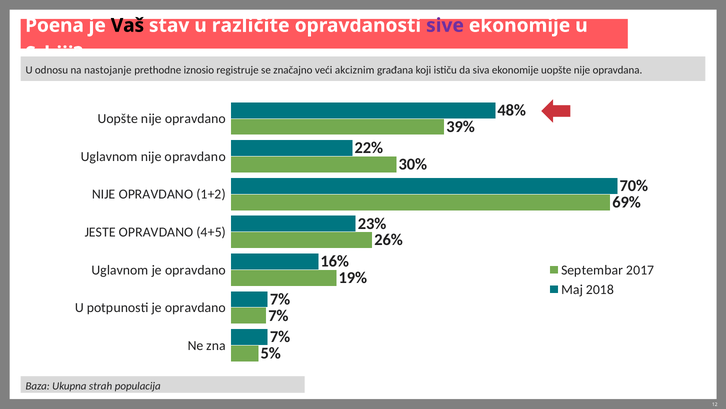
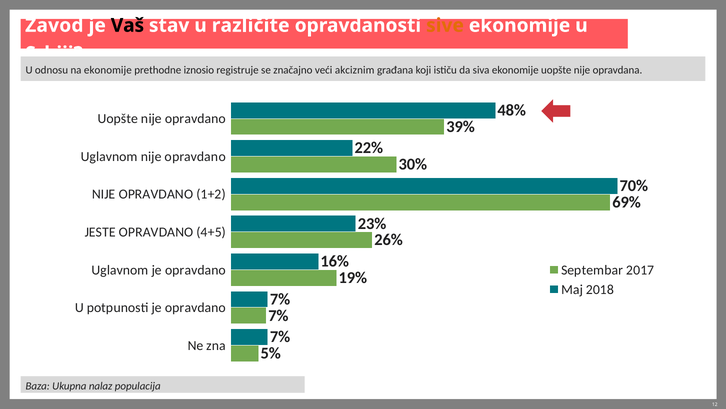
Poena: Poena -> Zavod
sive colour: purple -> orange
nastojanje at (108, 70): nastojanje -> ekonomije
strah: strah -> nalaz
